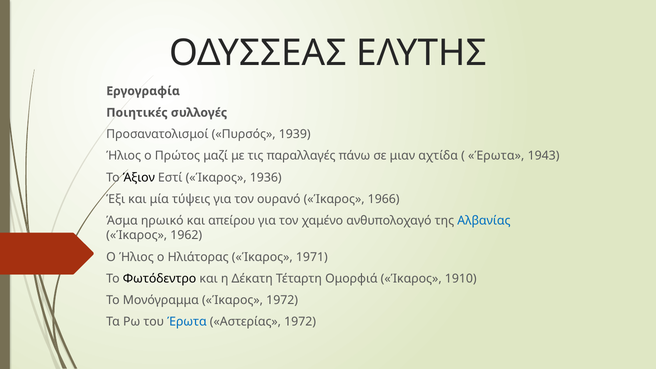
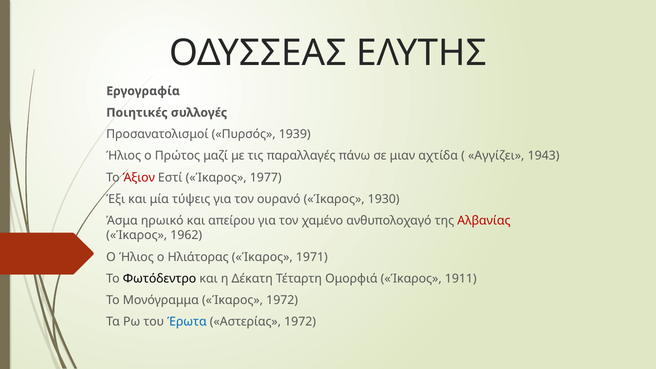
Έρωτα at (496, 156): Έρωτα -> Αγγίζει
Άξιον colour: black -> red
1936: 1936 -> 1977
1966: 1966 -> 1930
Αλβανίας colour: blue -> red
1910: 1910 -> 1911
